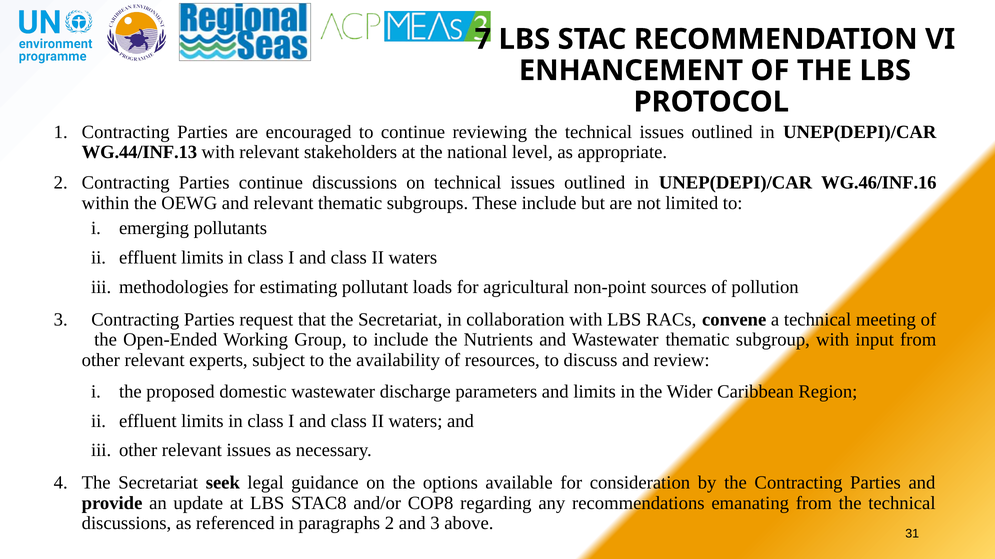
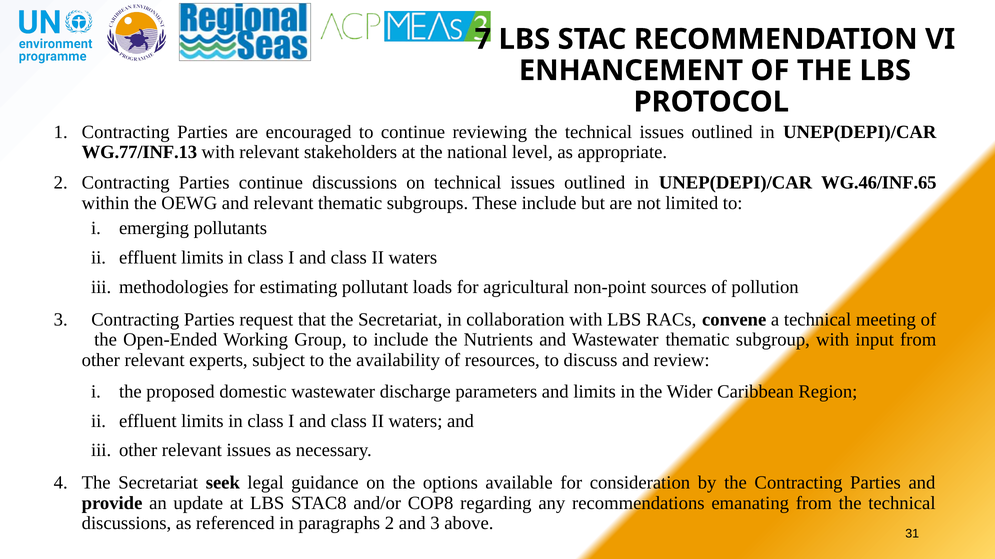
WG.44/INF.13: WG.44/INF.13 -> WG.77/INF.13
WG.46/INF.16: WG.46/INF.16 -> WG.46/INF.65
